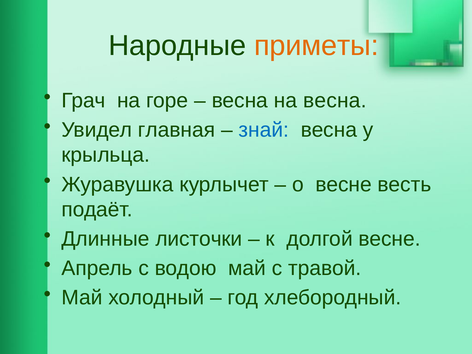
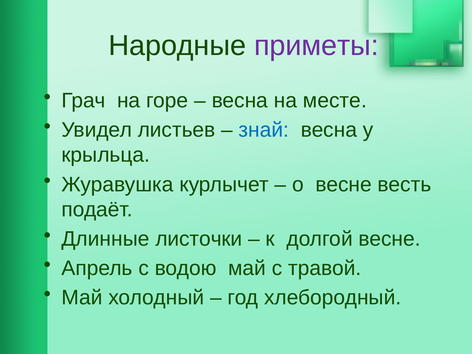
приметы colour: orange -> purple
на весна: весна -> месте
главная: главная -> листьев
